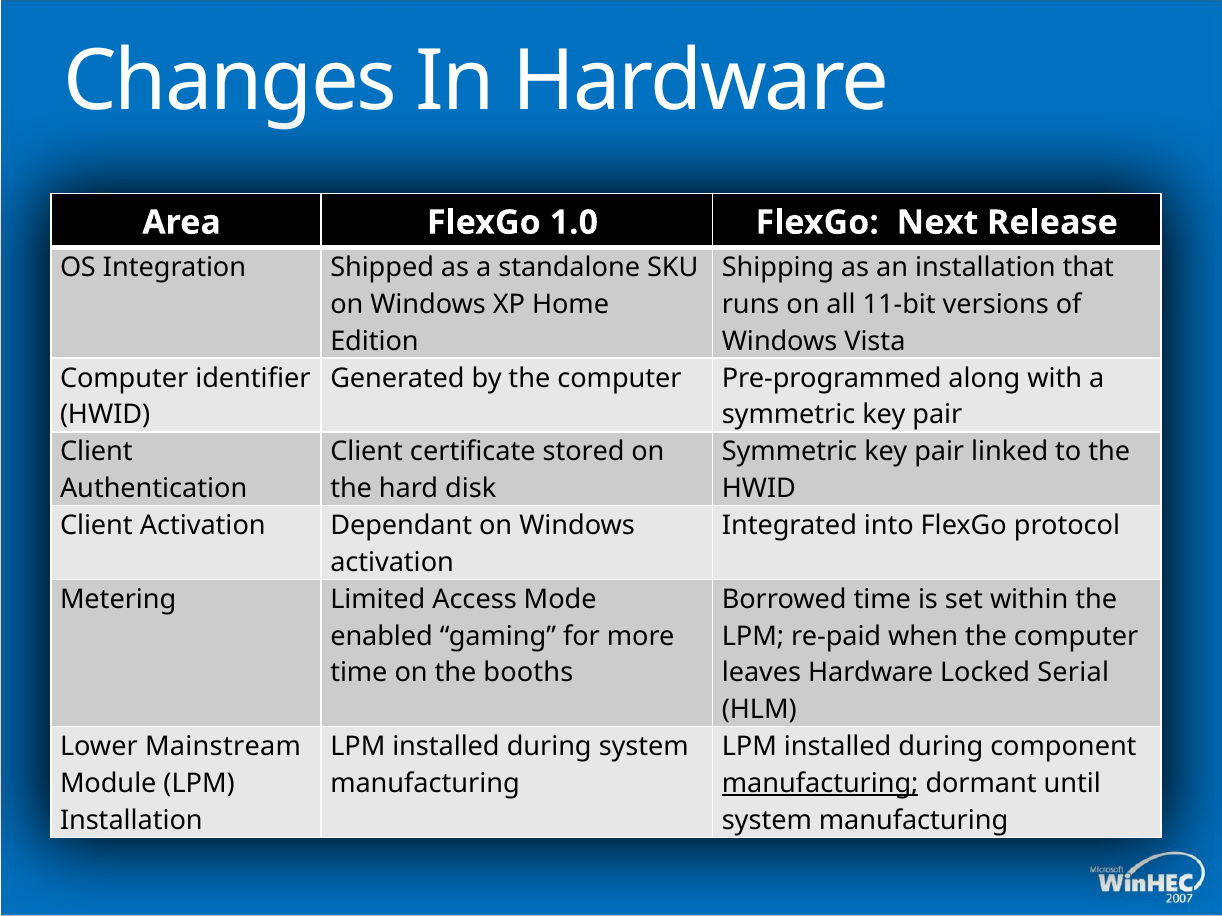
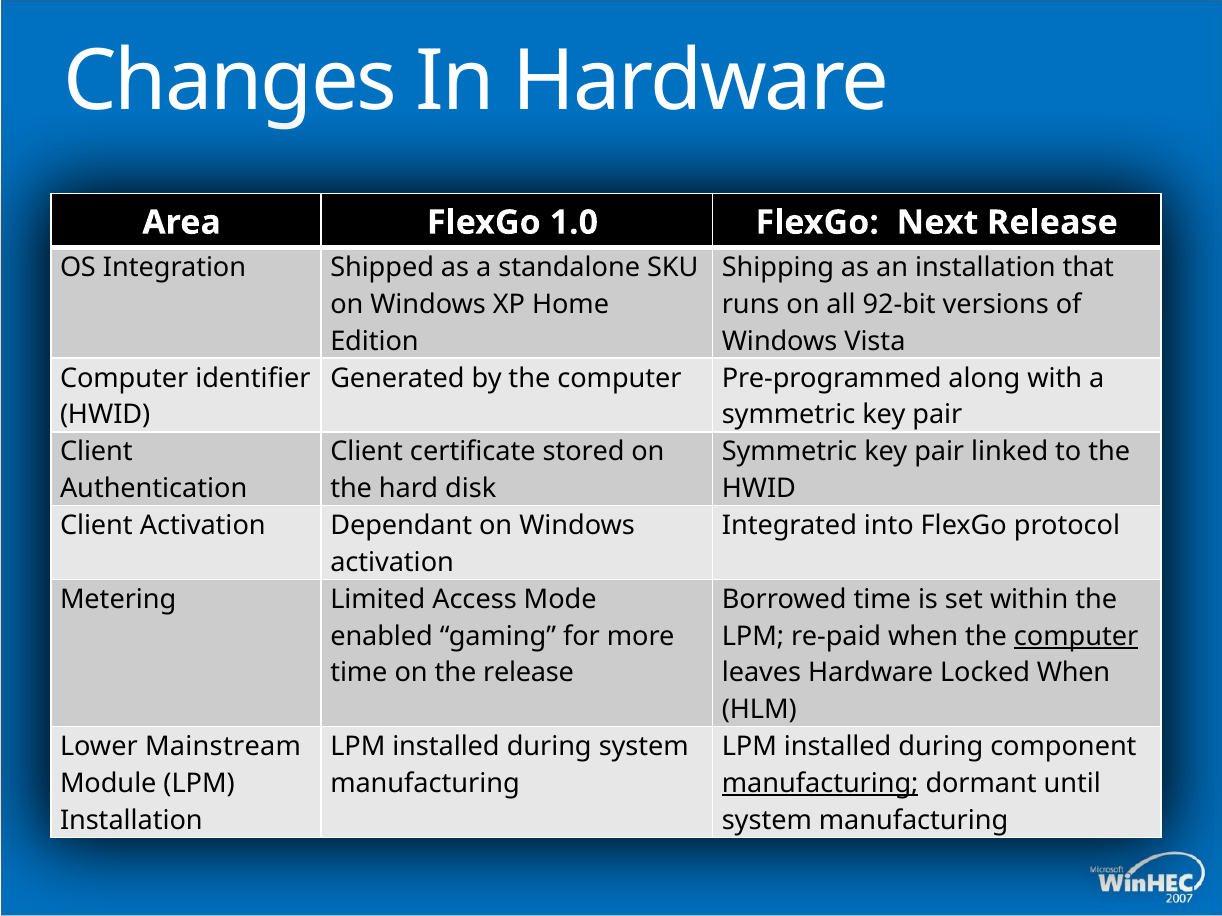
11-bit: 11-bit -> 92-bit
computer at (1076, 636) underline: none -> present
the booths: booths -> release
Locked Serial: Serial -> When
